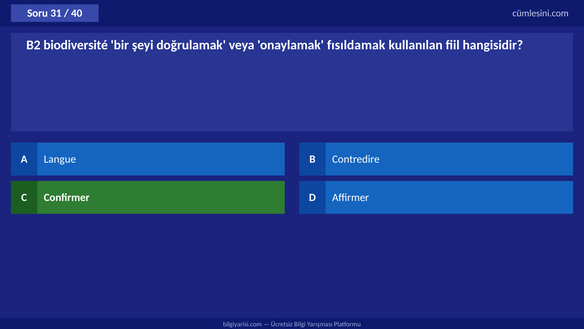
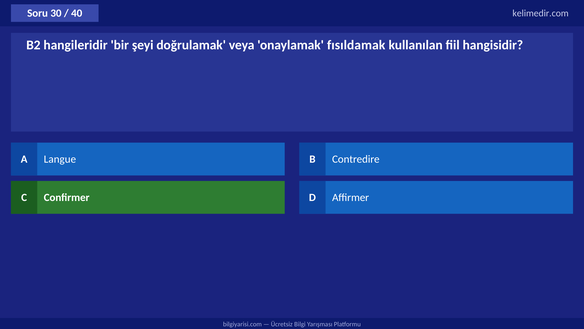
31: 31 -> 30
cümlesini.com: cümlesini.com -> kelimedir.com
biodiversité: biodiversité -> hangileridir
